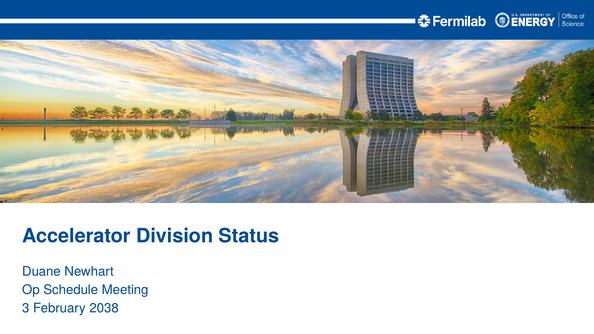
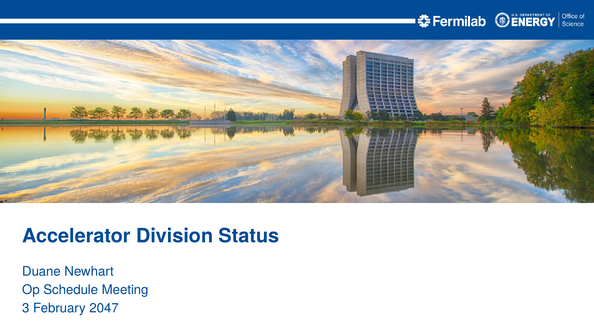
2038: 2038 -> 2047
